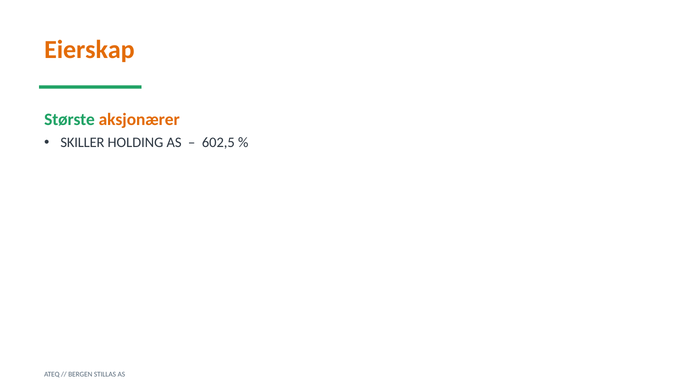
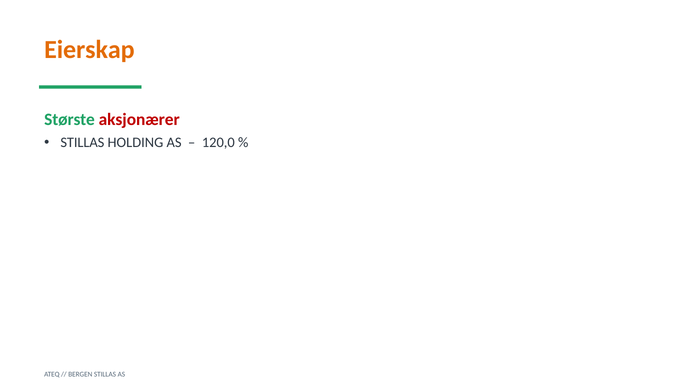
aksjonærer colour: orange -> red
SKILLER at (82, 143): SKILLER -> STILLAS
602,5: 602,5 -> 120,0
